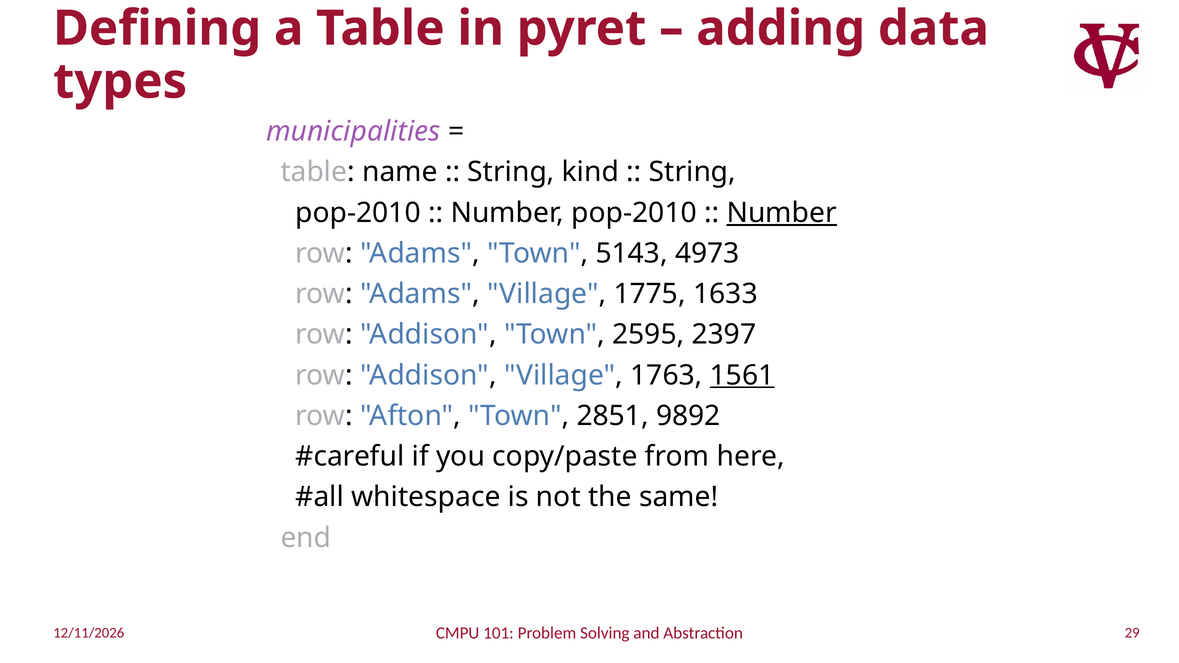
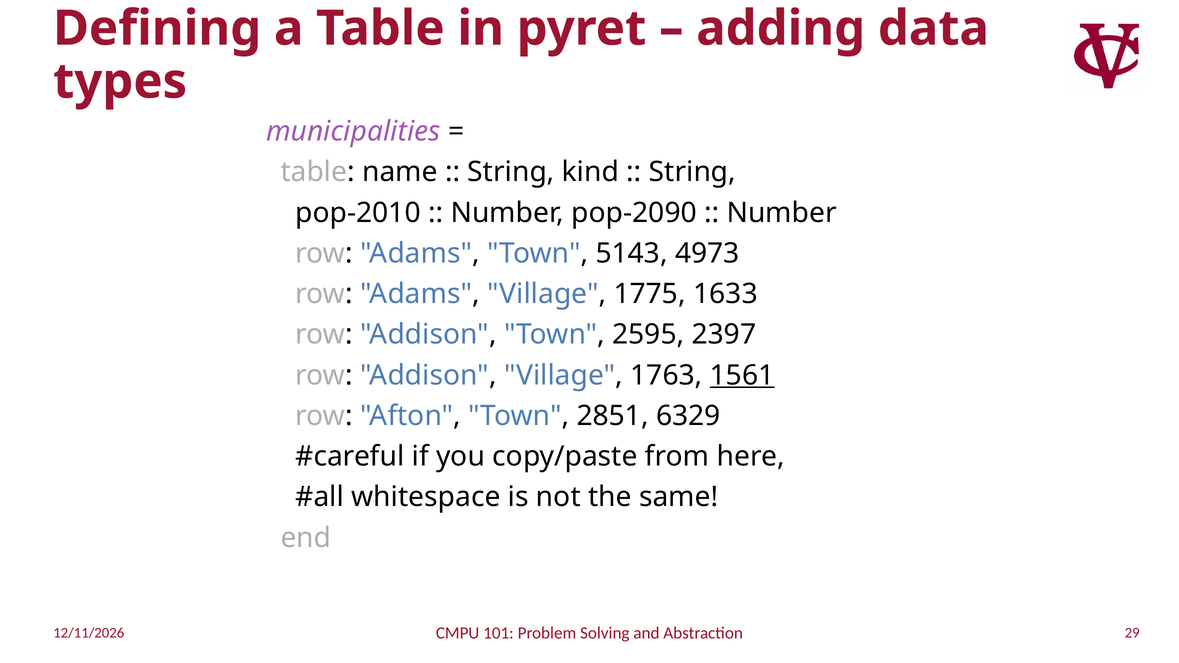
Number pop-2010: pop-2010 -> pop-2090
Number at (782, 213) underline: present -> none
9892: 9892 -> 6329
